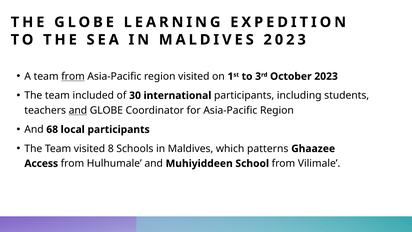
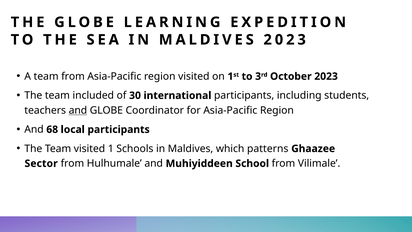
from at (73, 76) underline: present -> none
visited 8: 8 -> 1
Access: Access -> Sector
